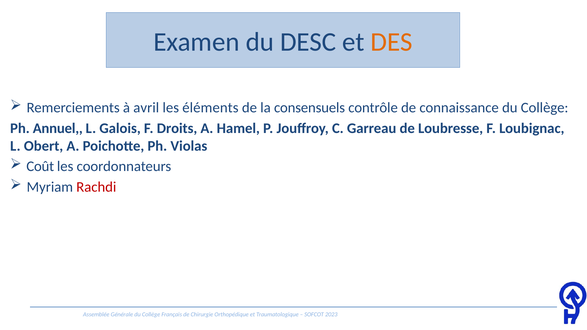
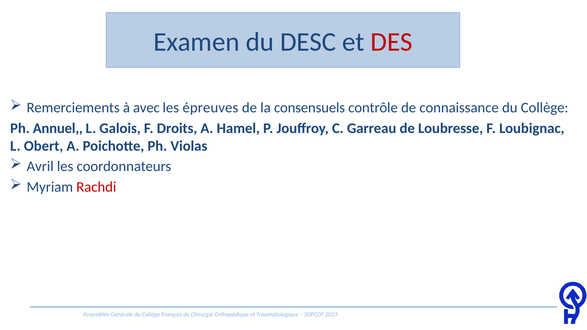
DES colour: orange -> red
avril: avril -> avec
éléments: éléments -> épreuves
Coût: Coût -> Avril
